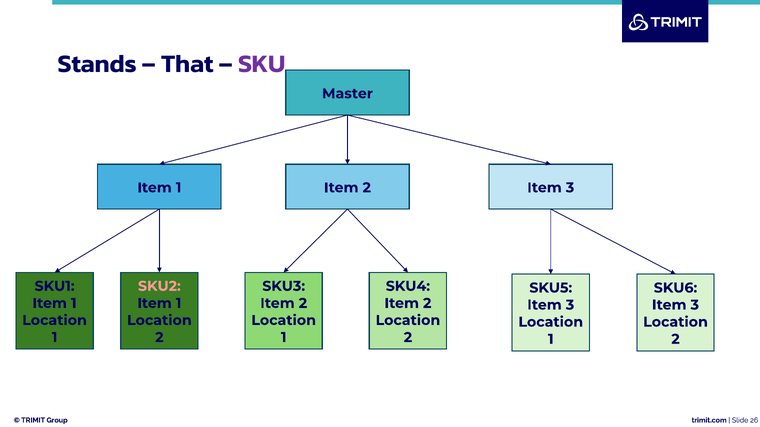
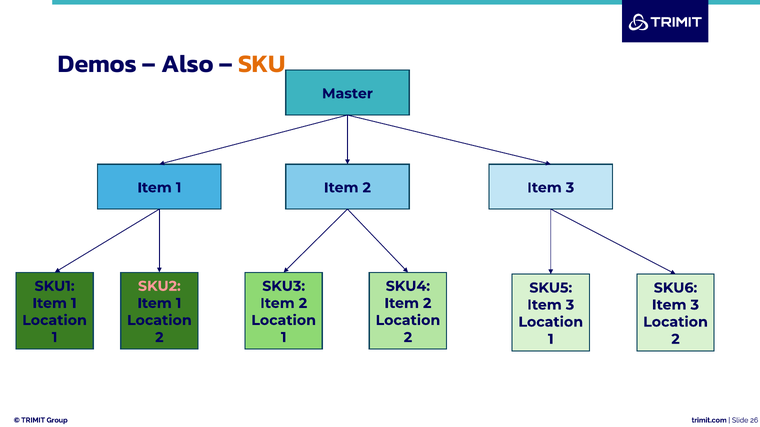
Stands: Stands -> Demos
That: That -> Also
SKU colour: purple -> orange
